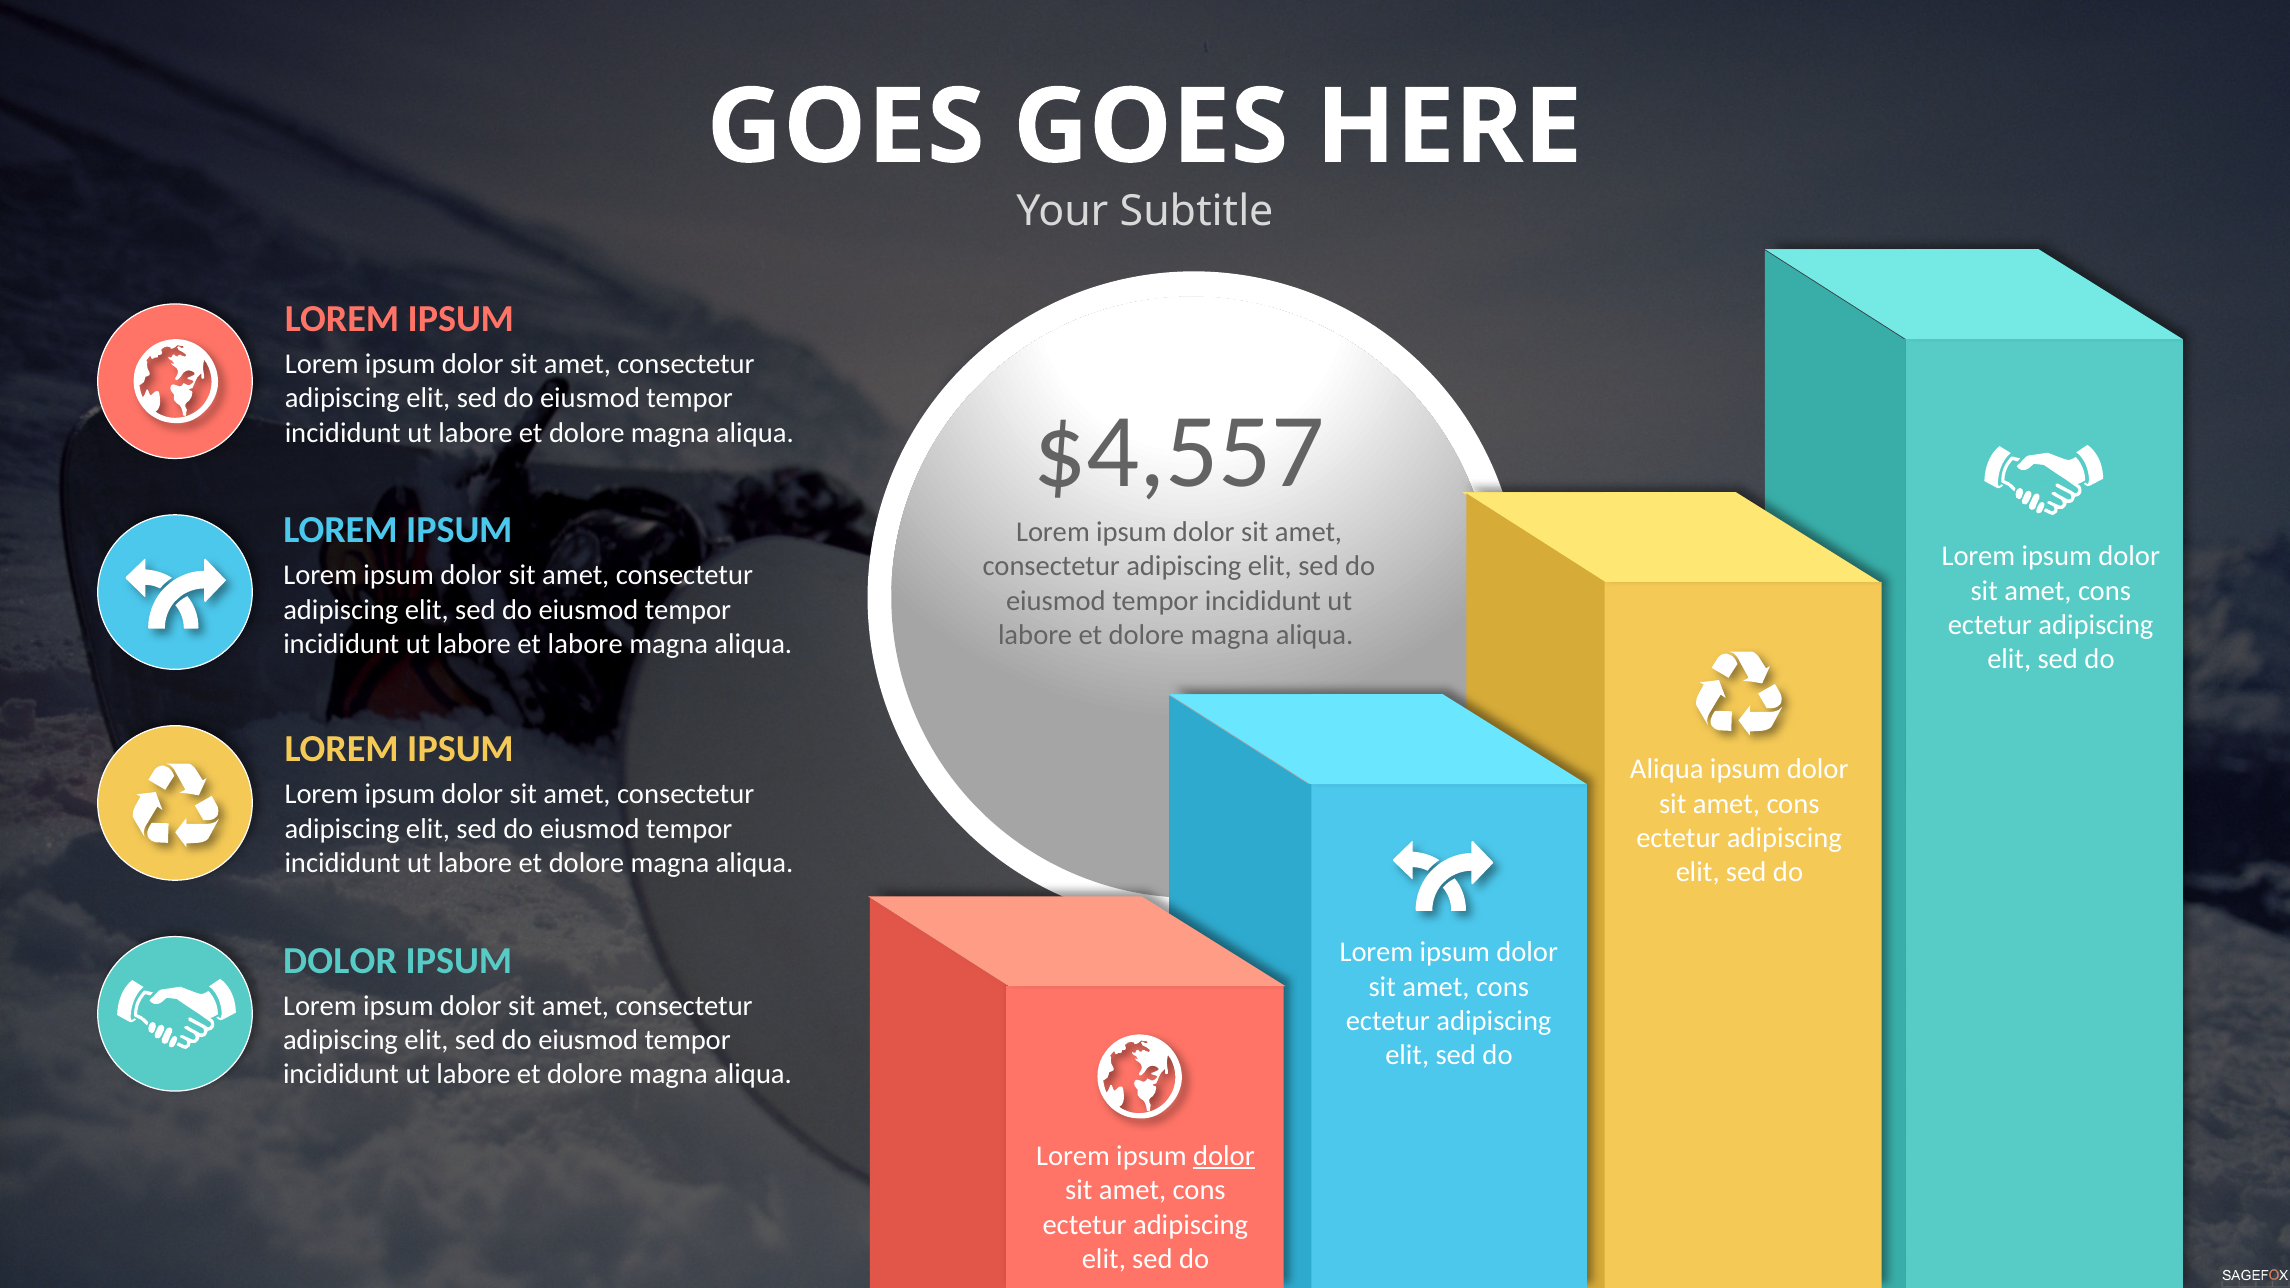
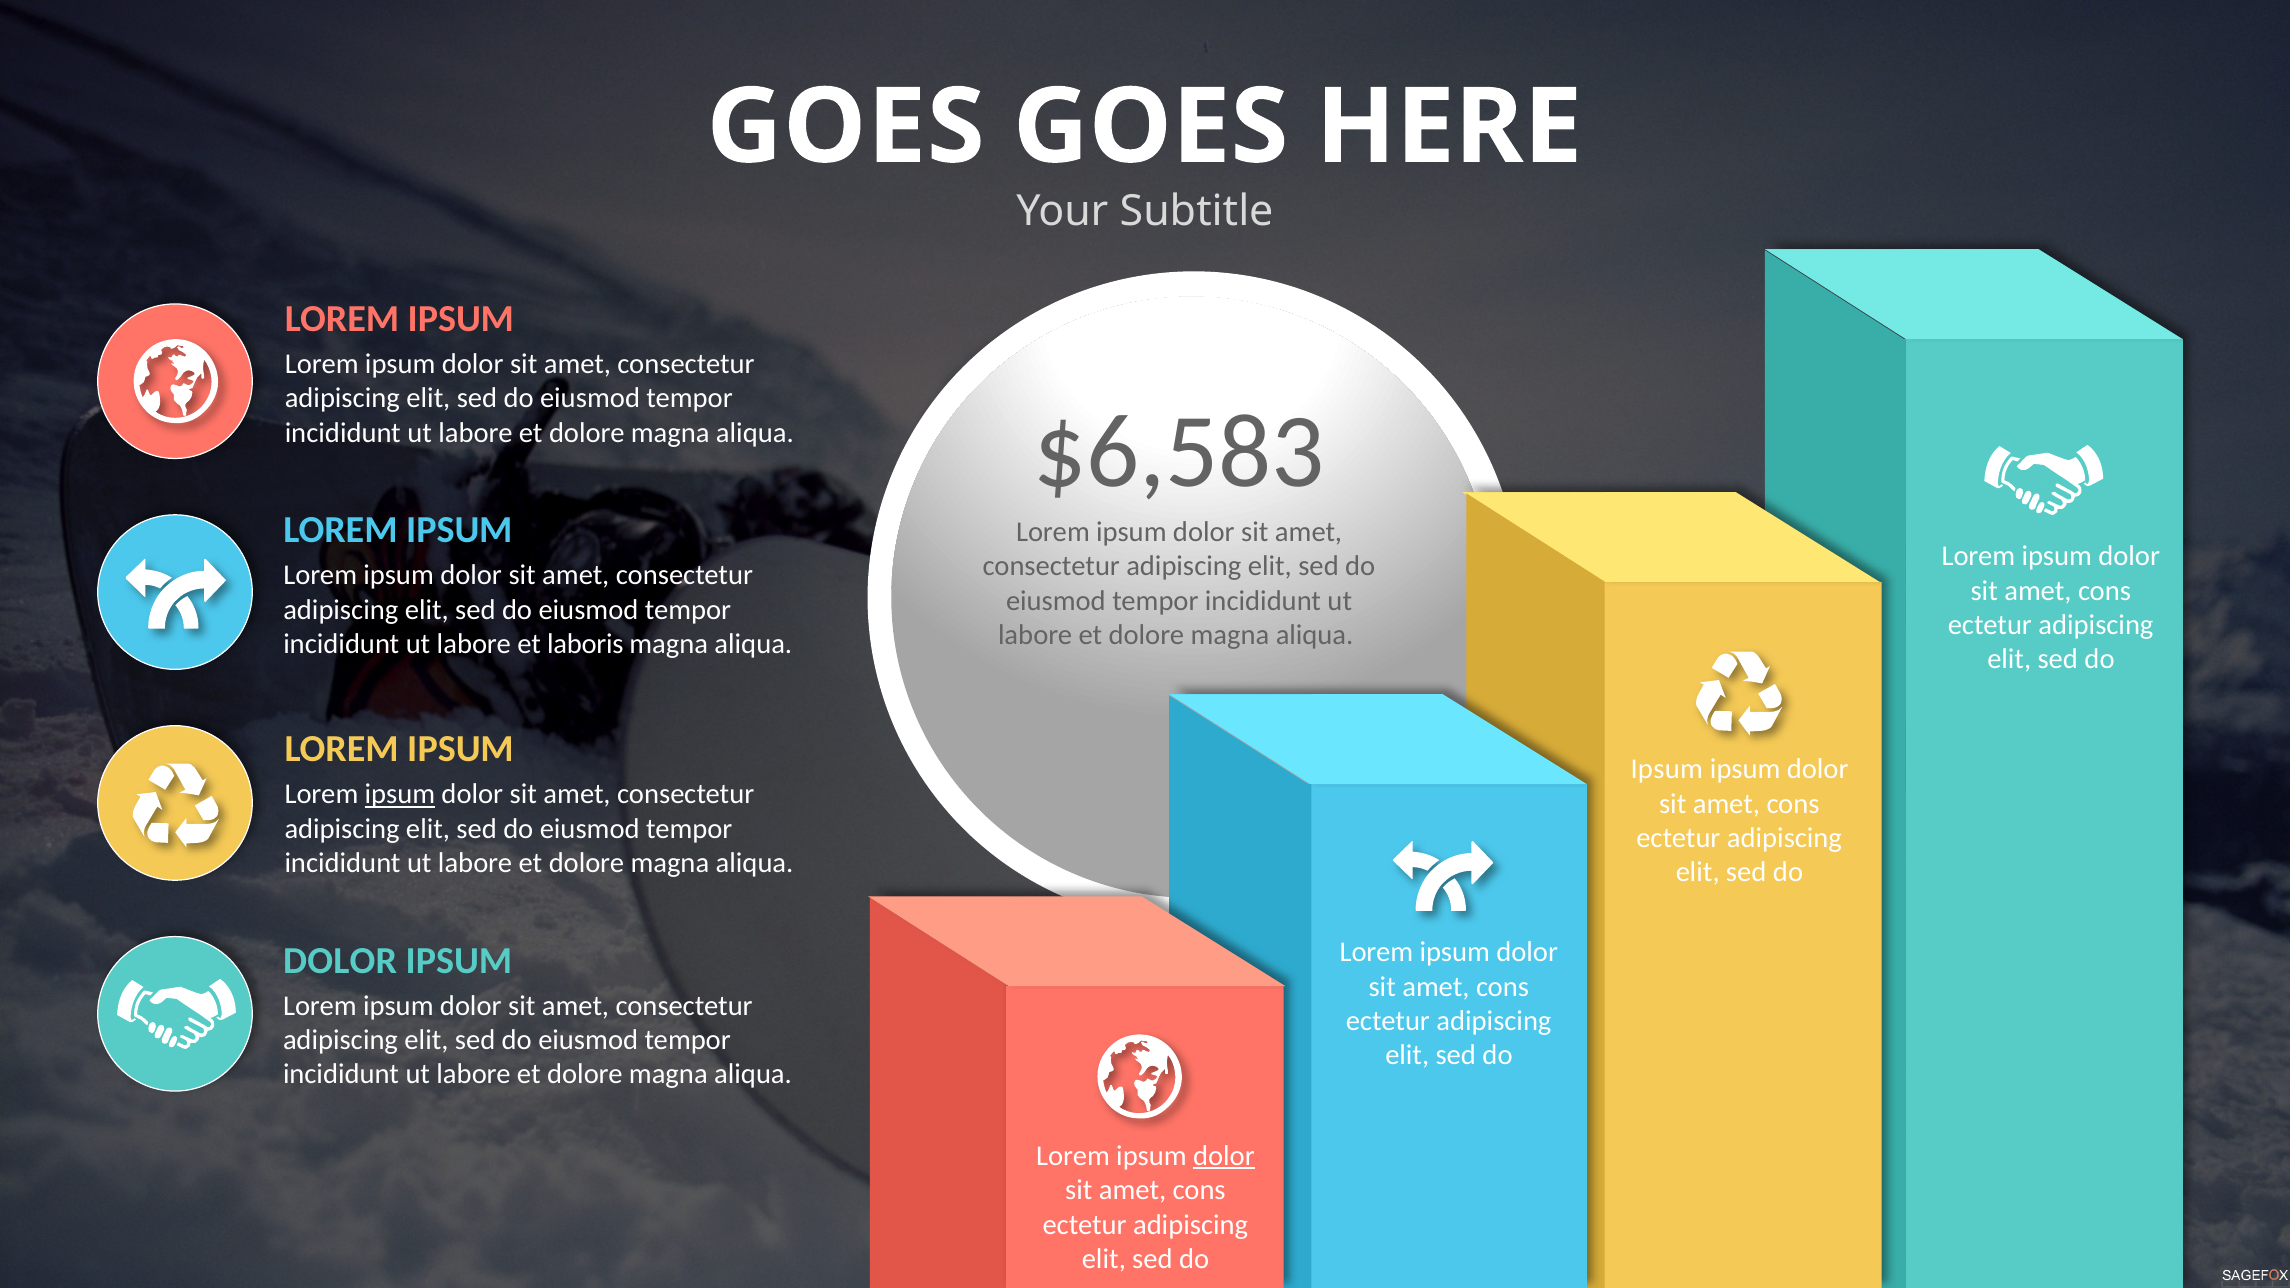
$4,557: $4,557 -> $6,583
et labore: labore -> laboris
Aliqua at (1667, 769): Aliqua -> Ipsum
ipsum at (400, 795) underline: none -> present
